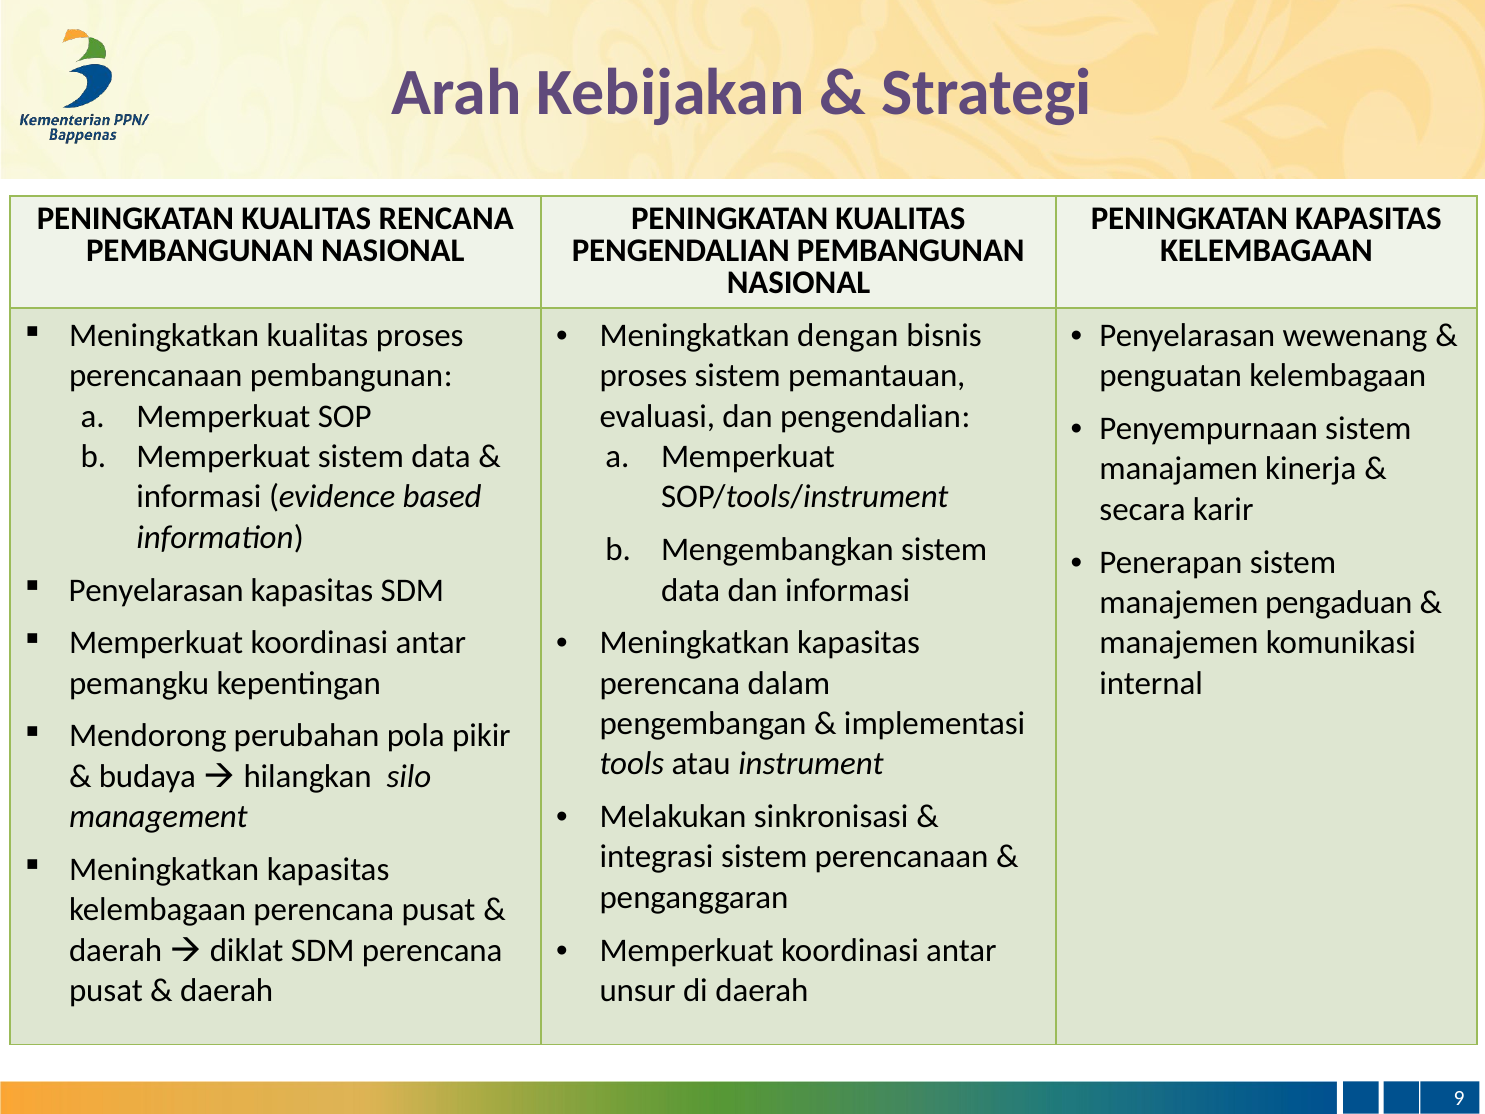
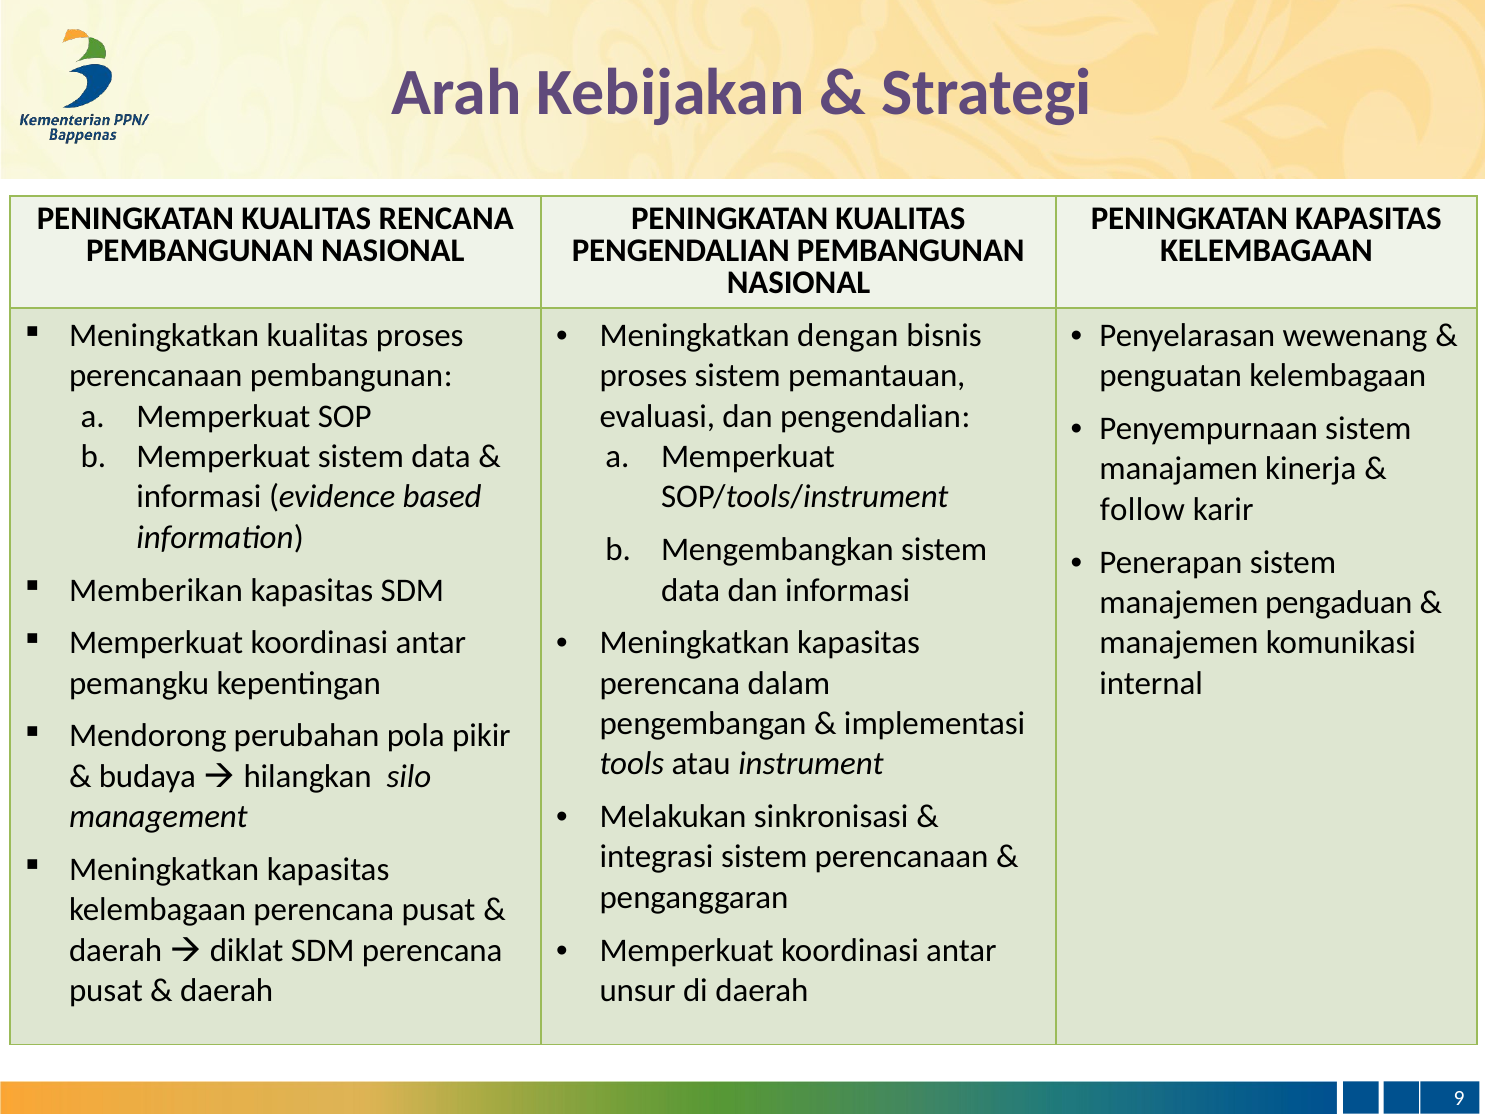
secara: secara -> follow
Penyelarasan at (156, 590): Penyelarasan -> Memberikan
